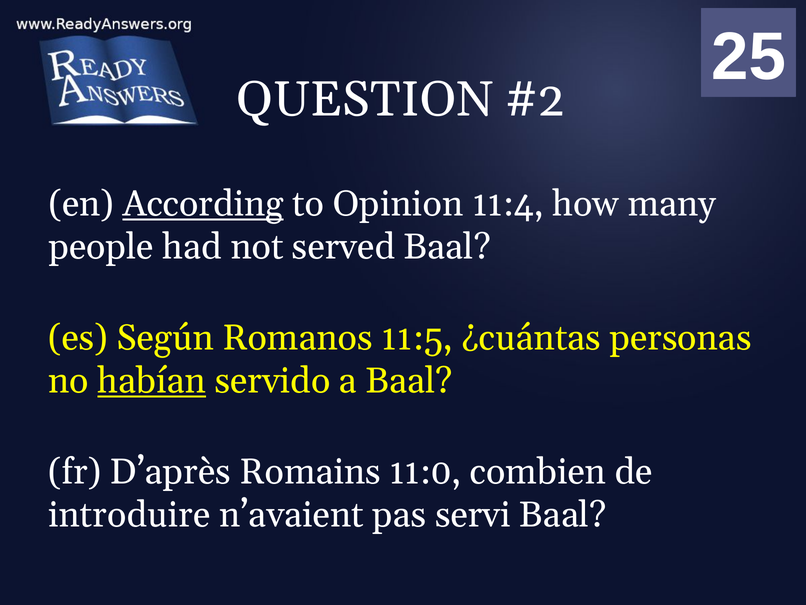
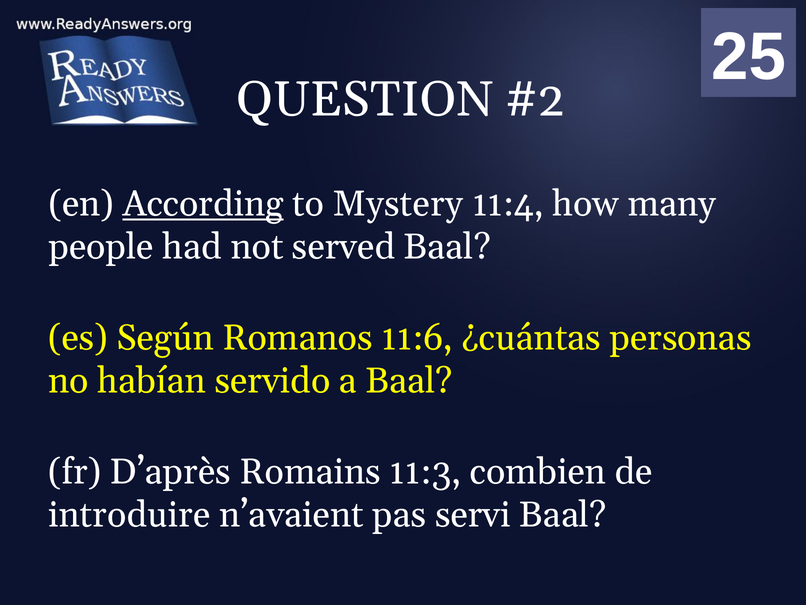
Opinion: Opinion -> Mystery
11:5: 11:5 -> 11:6
habían underline: present -> none
11:0: 11:0 -> 11:3
